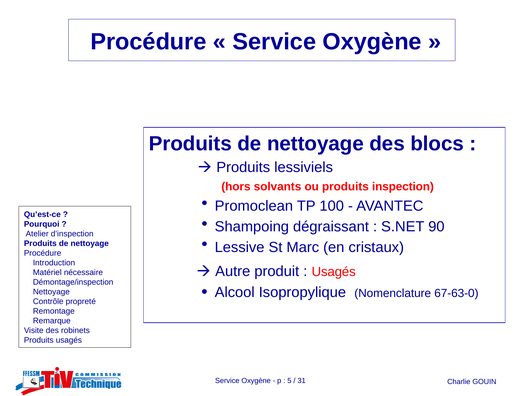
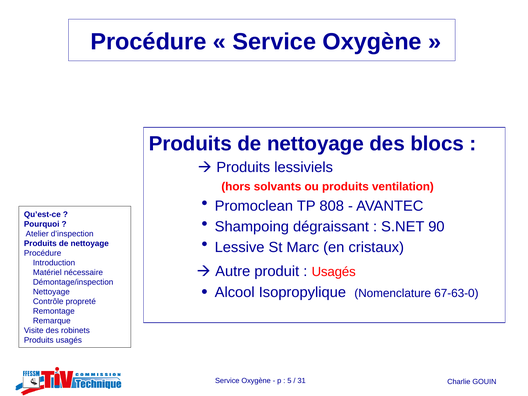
inspection: inspection -> ventilation
100: 100 -> 808
